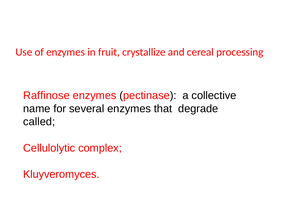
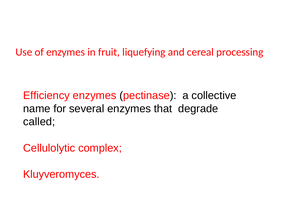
crystallize: crystallize -> liquefying
Raffinose: Raffinose -> Efficiency
